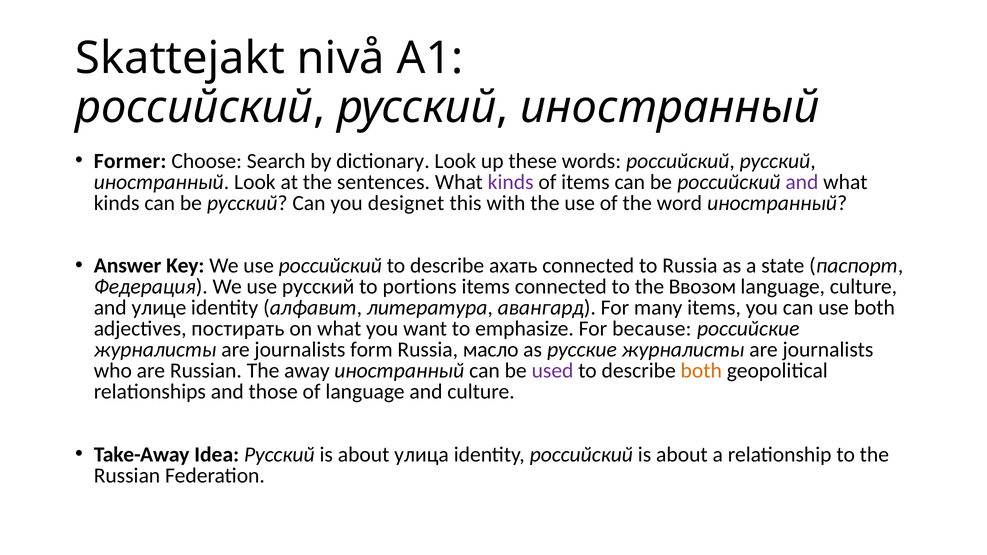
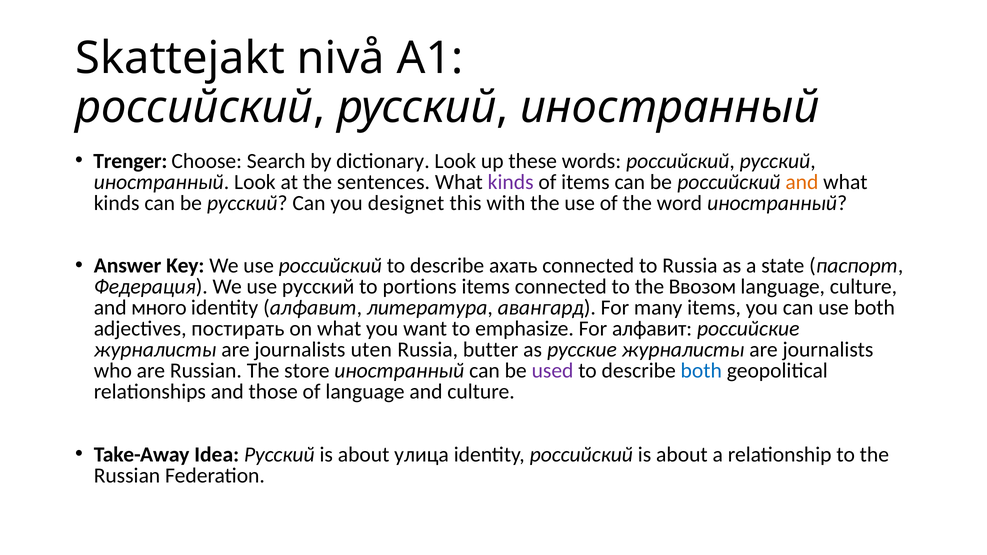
Former: Former -> Trenger
and at (802, 182) colour: purple -> orange
улице: улице -> много
For because: because -> алфавит
form: form -> uten
масло: масло -> butter
away: away -> store
both at (701, 371) colour: orange -> blue
